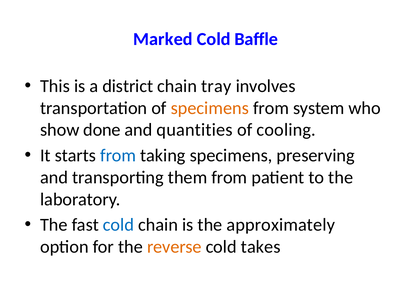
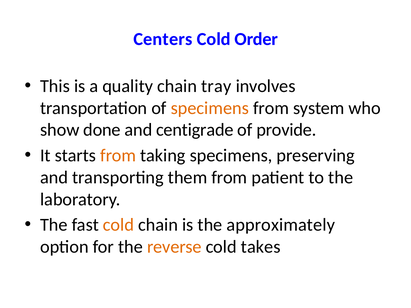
Marked: Marked -> Centers
Baffle: Baffle -> Order
district: district -> quality
quantities: quantities -> centigrade
cooling: cooling -> provide
from at (118, 156) colour: blue -> orange
cold at (118, 225) colour: blue -> orange
